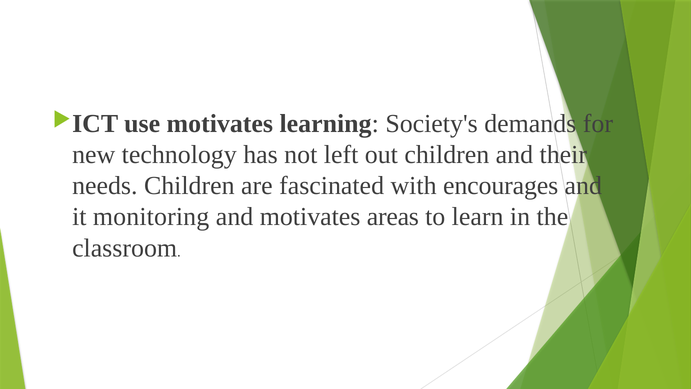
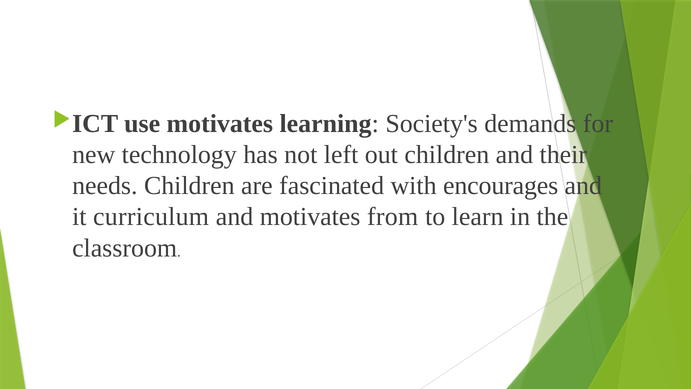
monitoring: monitoring -> curriculum
areas: areas -> from
